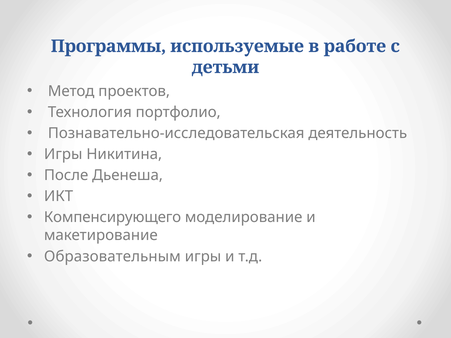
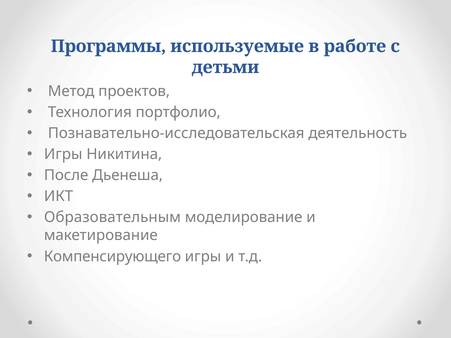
Компенсирующего: Компенсирующего -> Образовательным
Образовательным: Образовательным -> Компенсирующего
